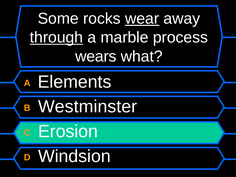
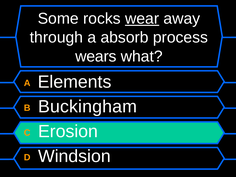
through underline: present -> none
marble: marble -> absorb
Westminster: Westminster -> Buckingham
